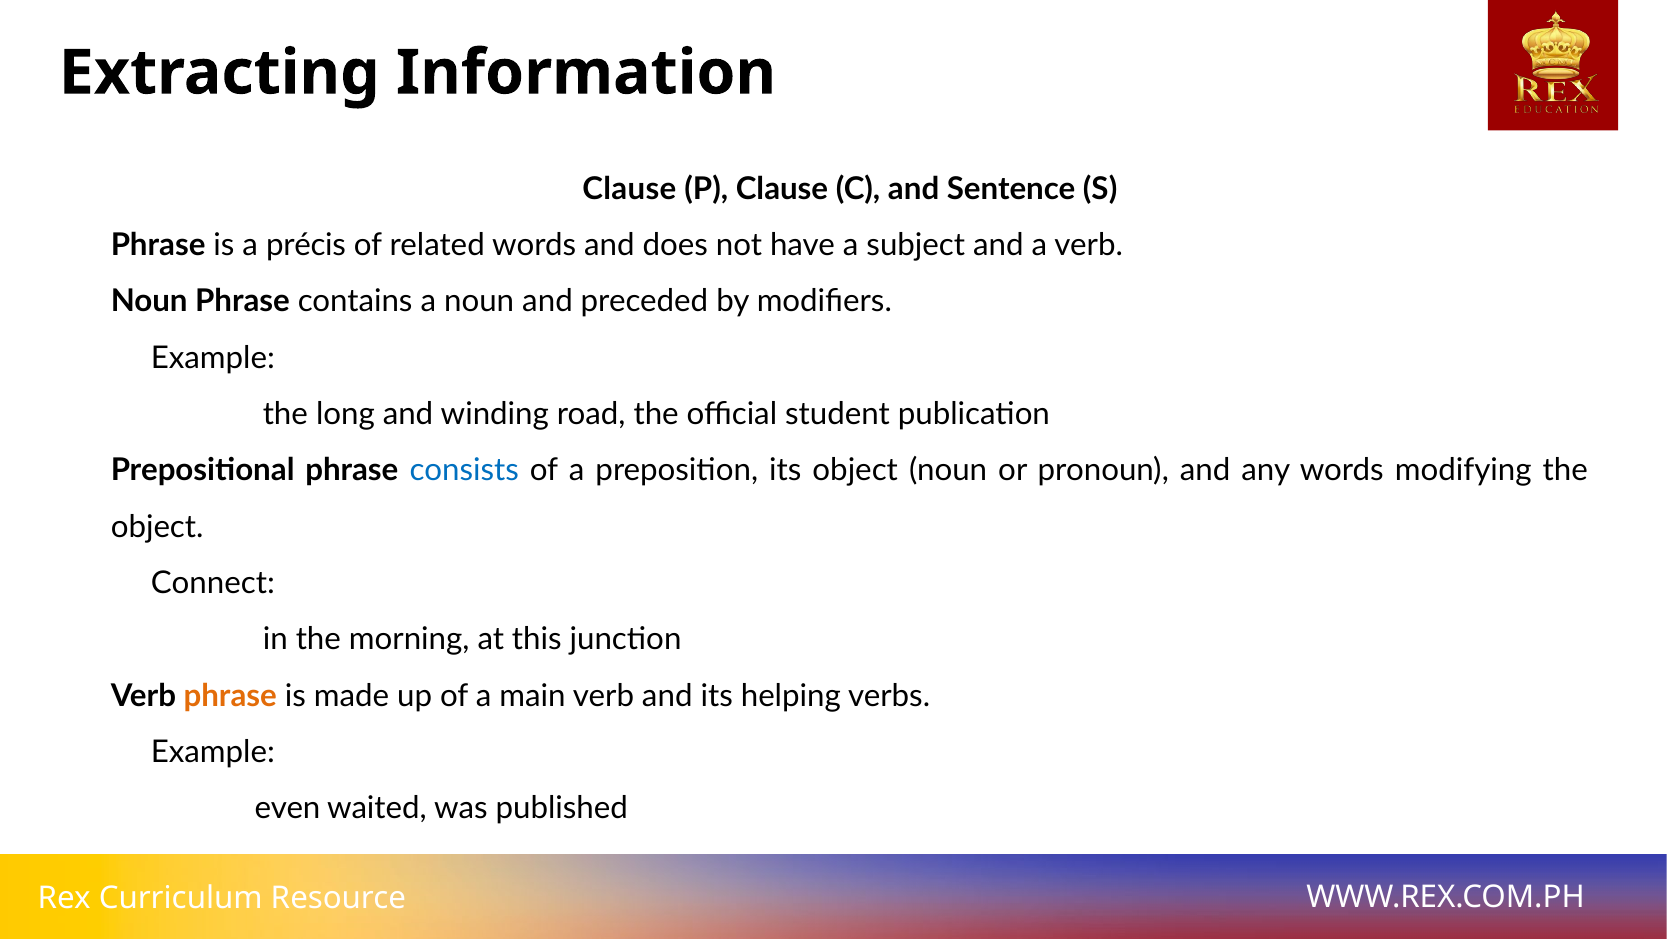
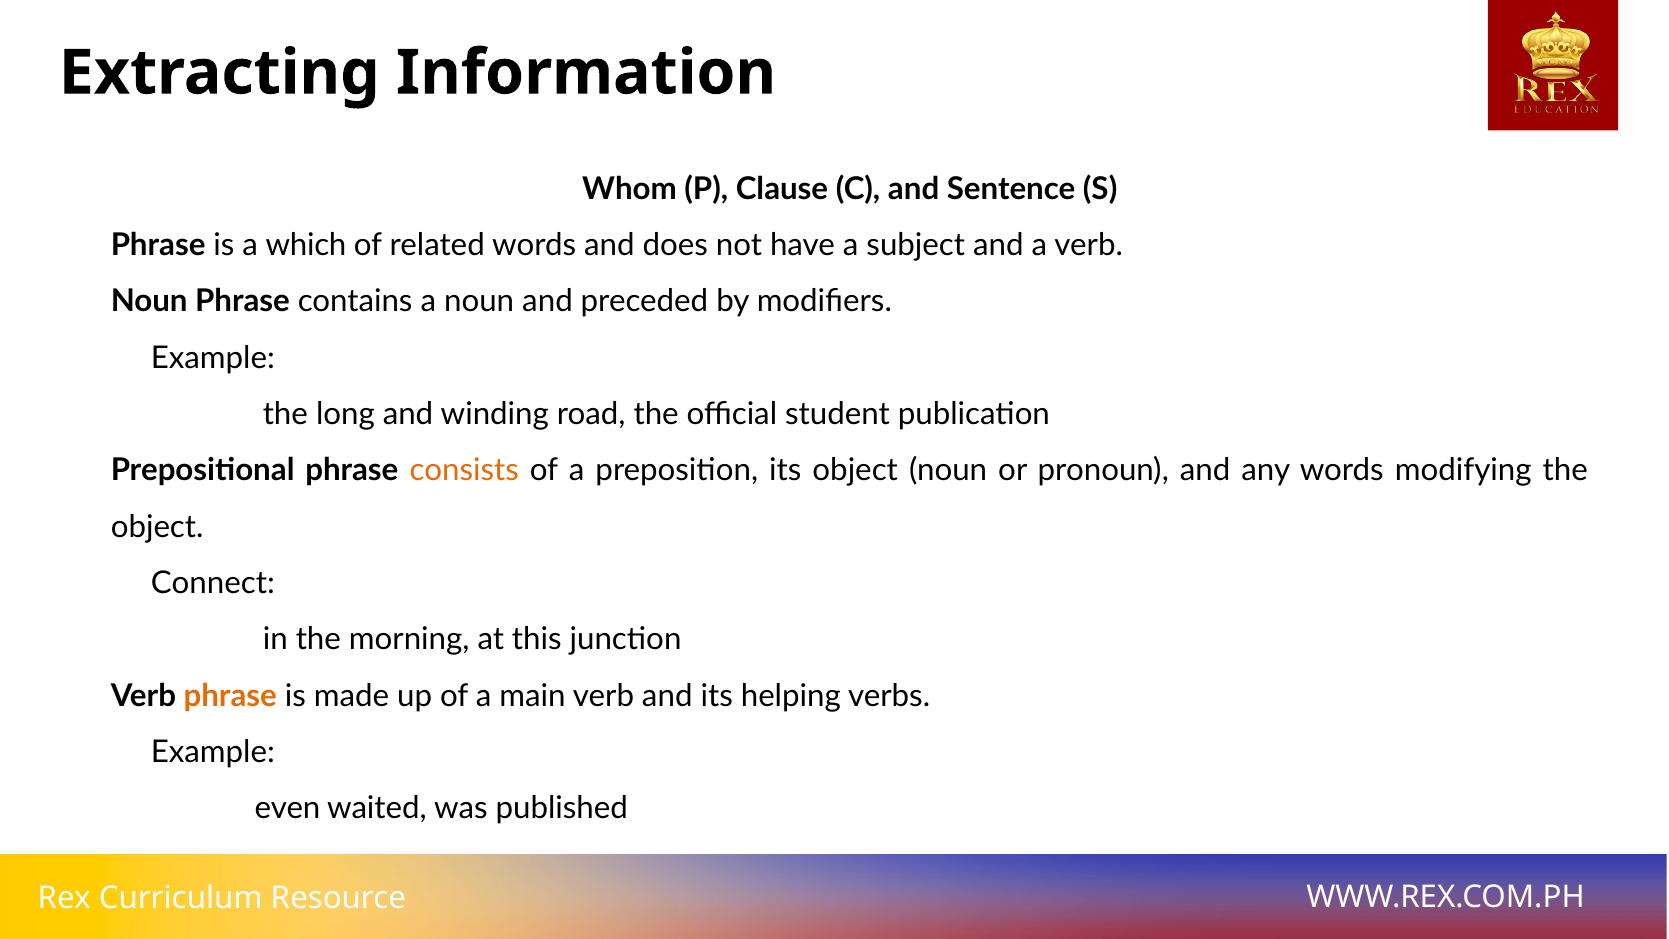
Clause at (629, 189): Clause -> Whom
précis: précis -> which
consists colour: blue -> orange
